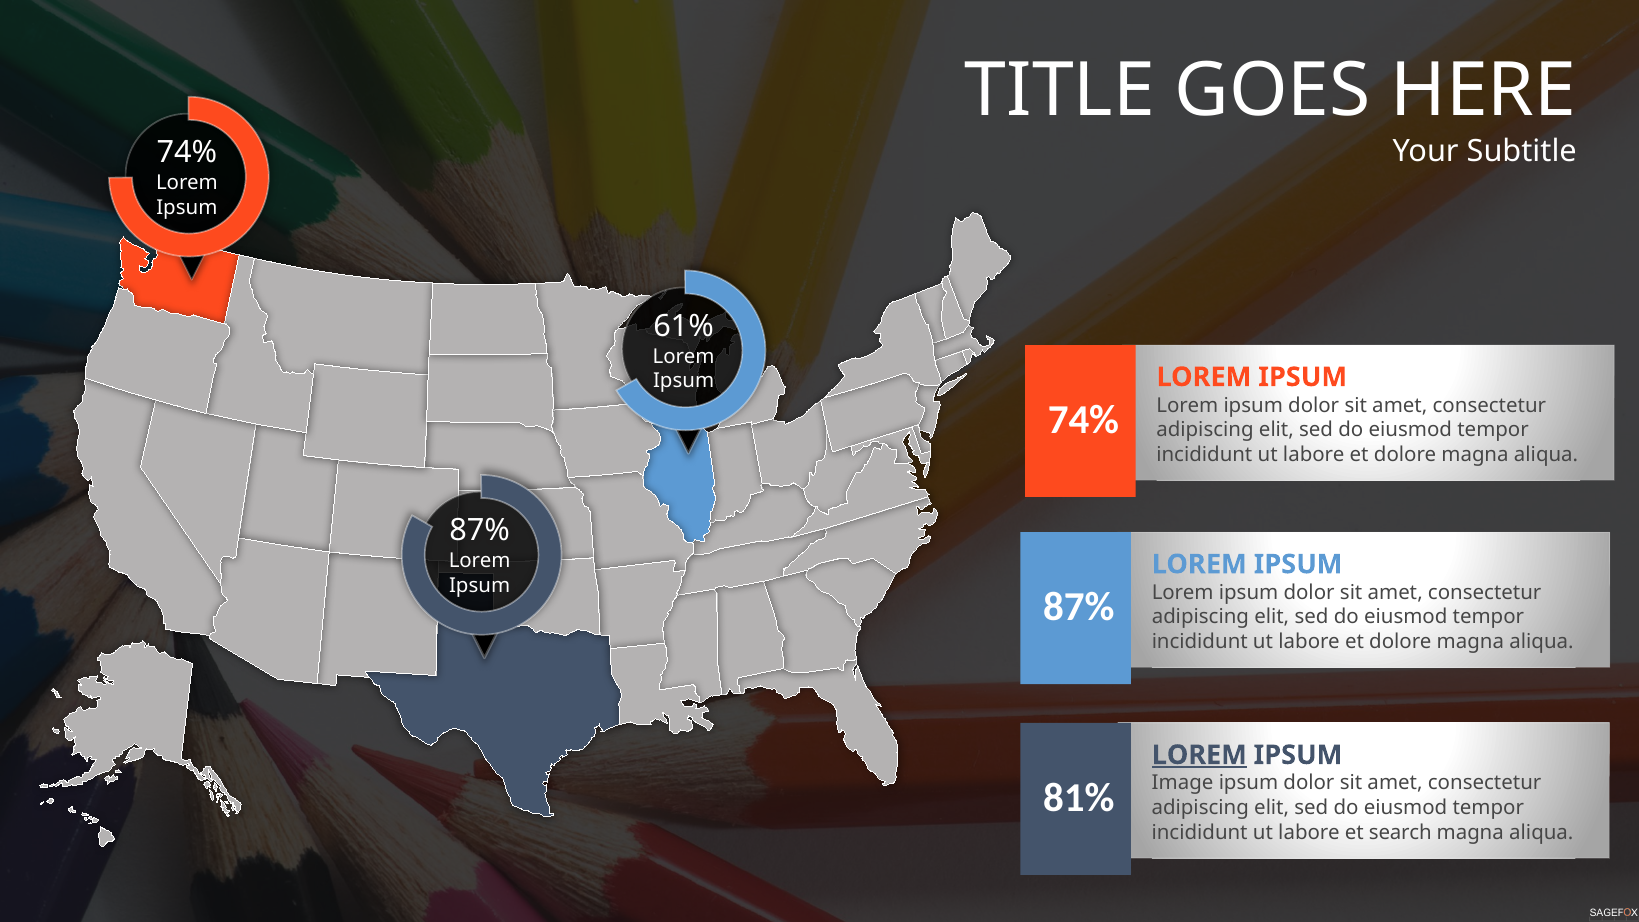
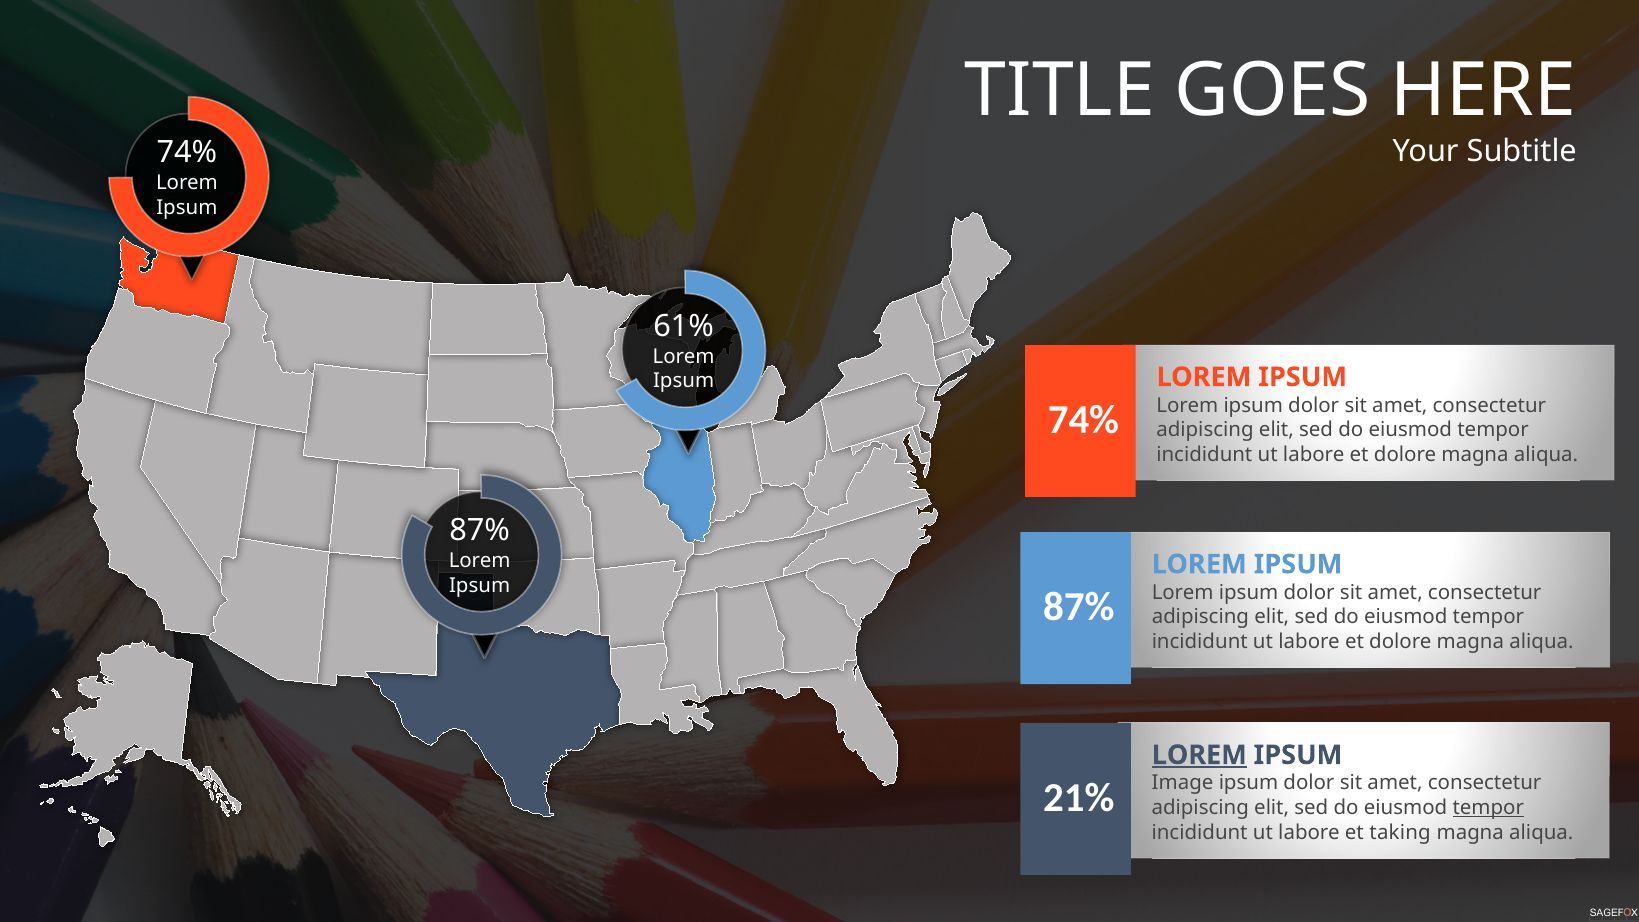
81%: 81% -> 21%
tempor at (1488, 808) underline: none -> present
search: search -> taking
